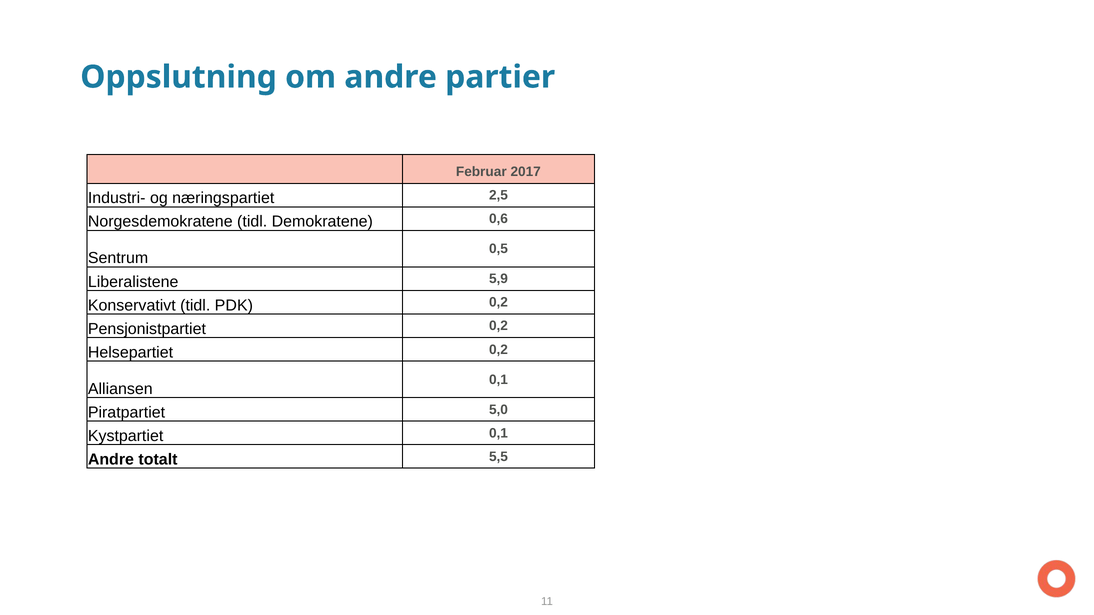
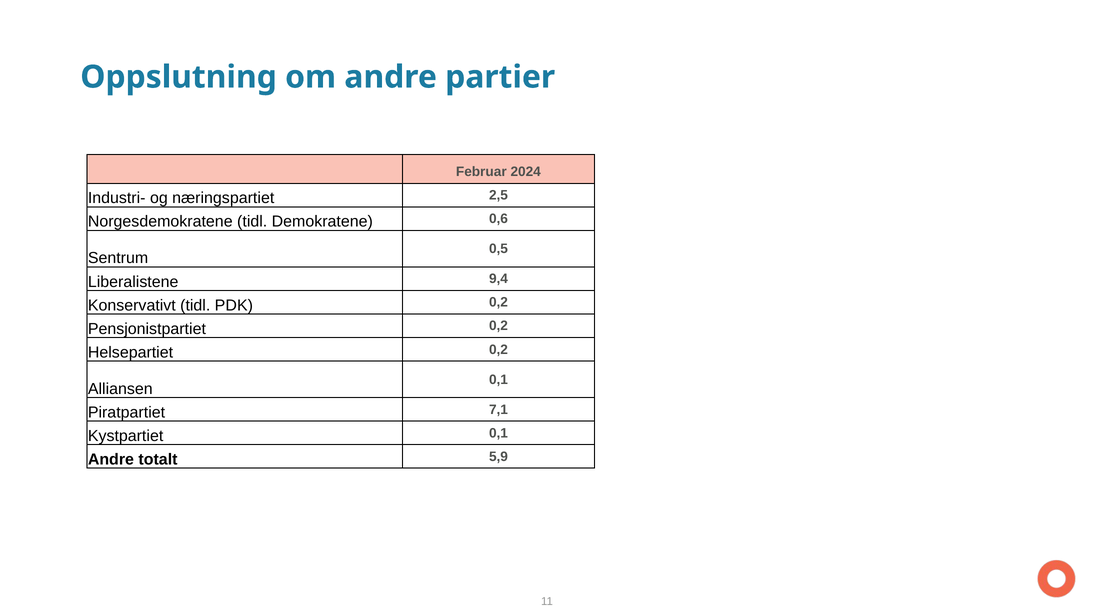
2017: 2017 -> 2024
5,9: 5,9 -> 9,4
5,0: 5,0 -> 7,1
5,5: 5,5 -> 5,9
